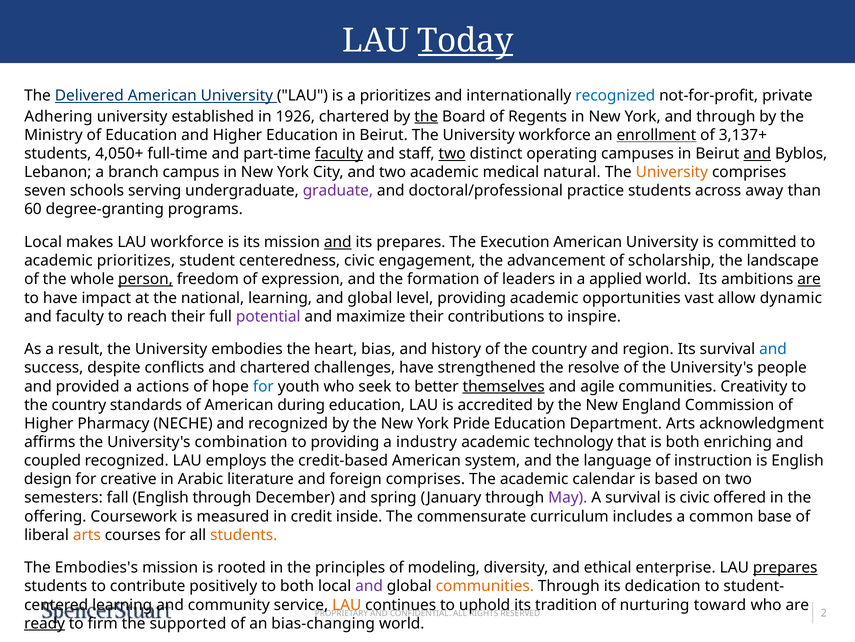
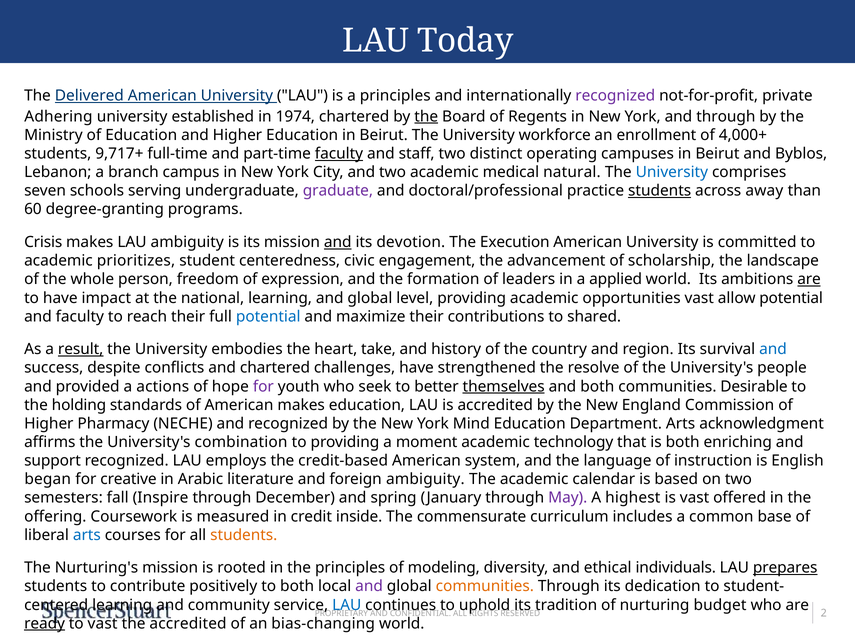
Today underline: present -> none
a prioritizes: prioritizes -> principles
recognized at (615, 95) colour: blue -> purple
1926: 1926 -> 1974
enrollment underline: present -> none
3,137+: 3,137+ -> 4,000+
4,050+: 4,050+ -> 9,717+
two at (452, 153) underline: present -> none
and at (757, 153) underline: present -> none
University at (672, 172) colour: orange -> blue
students at (660, 191) underline: none -> present
Local at (43, 242): Local -> Crisis
LAU workforce: workforce -> ambiguity
its prepares: prepares -> devotion
person underline: present -> none
allow dynamic: dynamic -> potential
potential at (268, 316) colour: purple -> blue
inspire: inspire -> shared
result underline: none -> present
bias: bias -> take
for at (263, 386) colour: blue -> purple
and agile: agile -> both
Creativity: Creativity -> Desirable
country at (79, 405): country -> holding
American during: during -> makes
Pride: Pride -> Mind
industry: industry -> moment
coupled: coupled -> support
design: design -> began
foreign comprises: comprises -> ambiguity
fall English: English -> Inspire
A survival: survival -> highest
is civic: civic -> vast
arts at (87, 534) colour: orange -> blue
Embodies's: Embodies's -> Nurturing's
enterprise: enterprise -> individuals
LAU at (347, 604) colour: orange -> blue
toward: toward -> budget
to firm: firm -> vast
the supported: supported -> accredited
